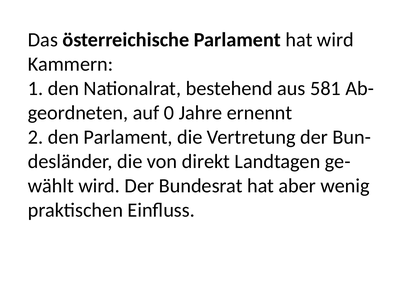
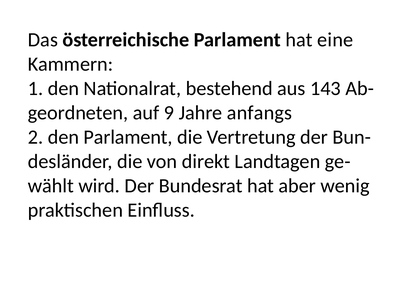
hat wird: wird -> eine
581: 581 -> 143
0: 0 -> 9
ernennt: ernennt -> anfangs
